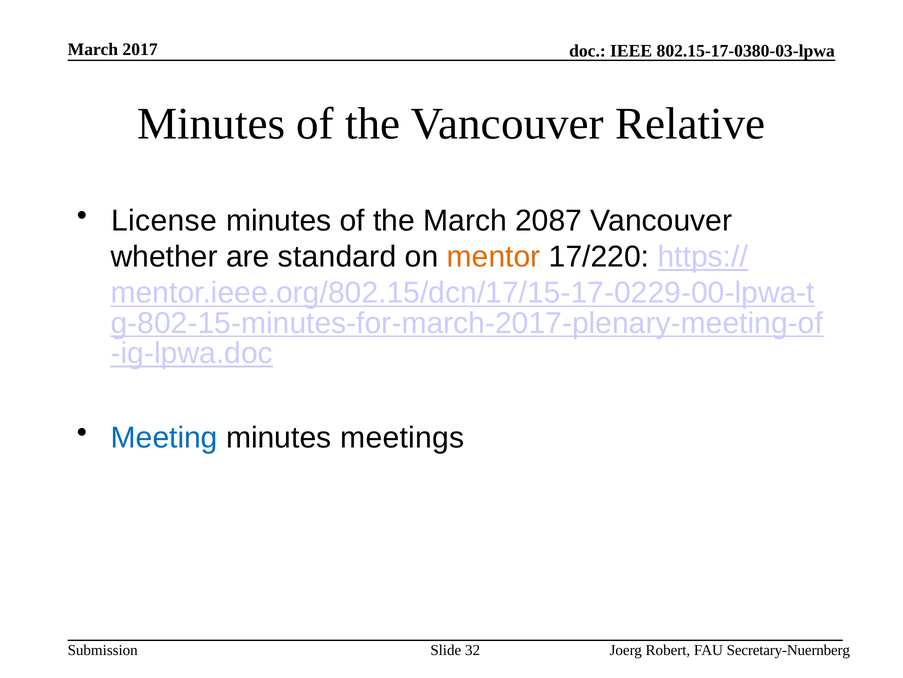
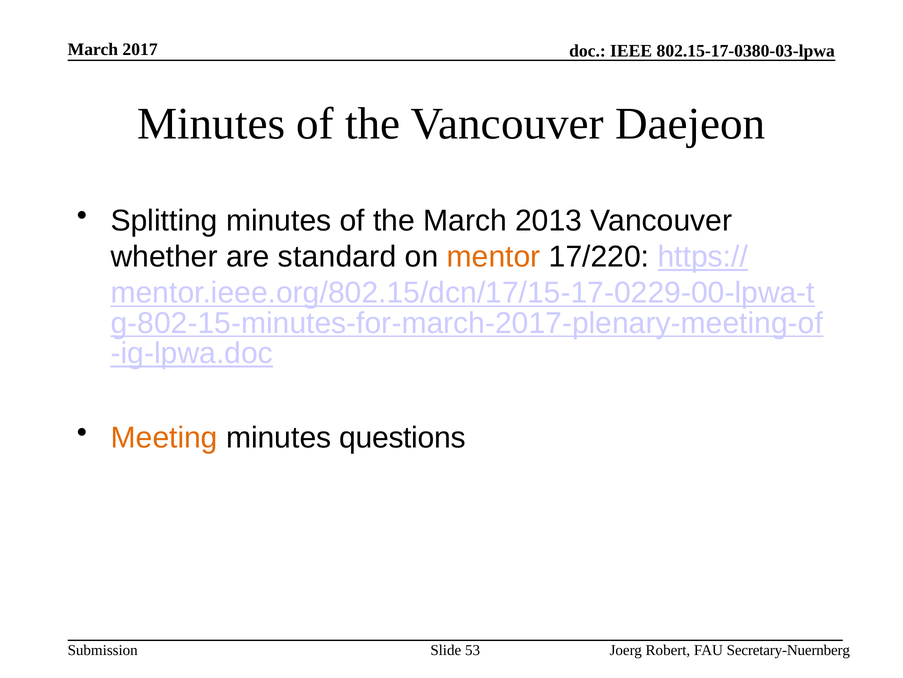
Relative: Relative -> Daejeon
License: License -> Splitting
2087: 2087 -> 2013
Meeting colour: blue -> orange
meetings: meetings -> questions
32: 32 -> 53
